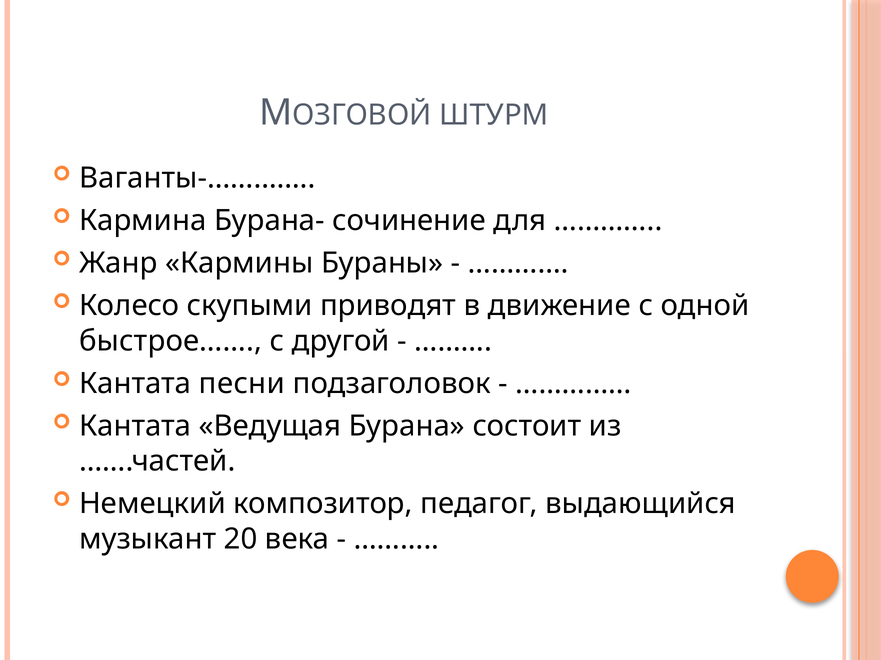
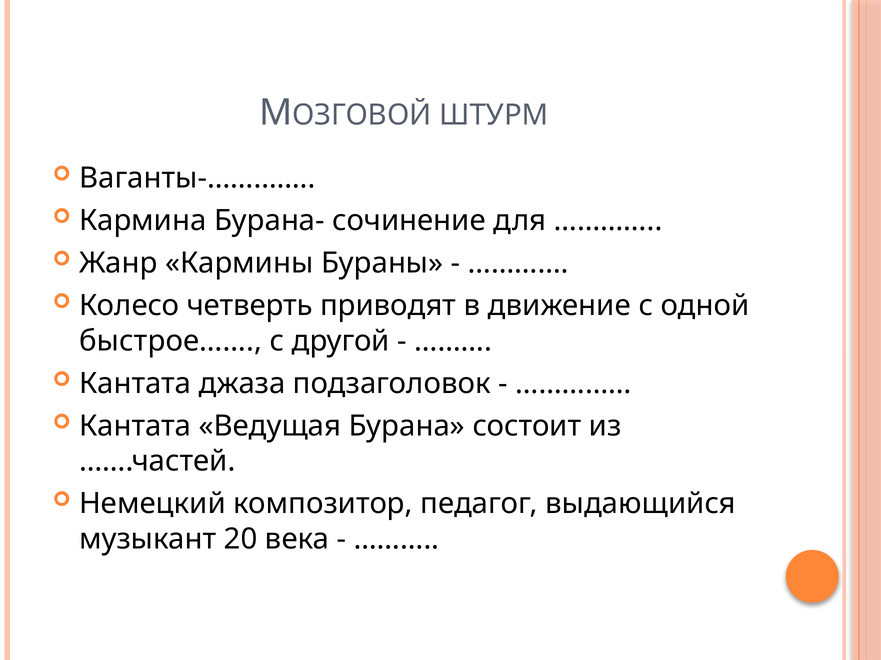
скупыми: скупыми -> четверть
песни: песни -> джаза
